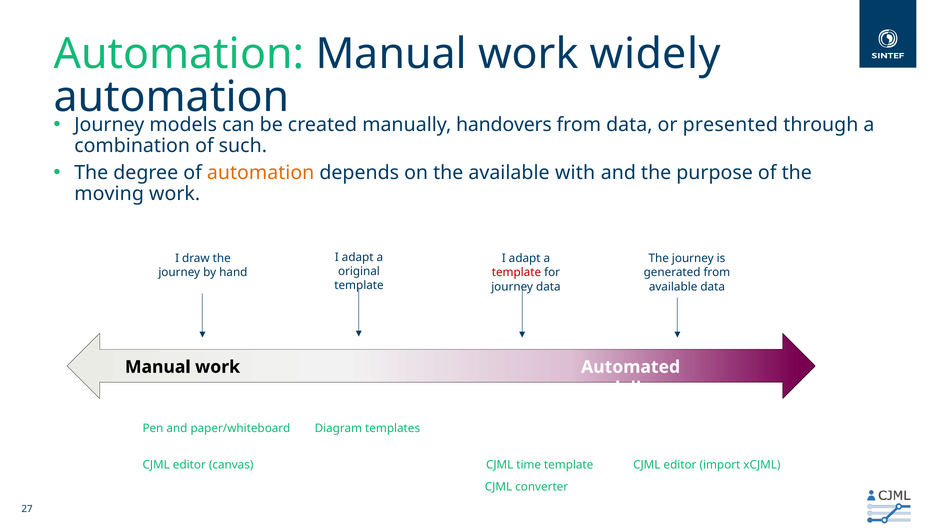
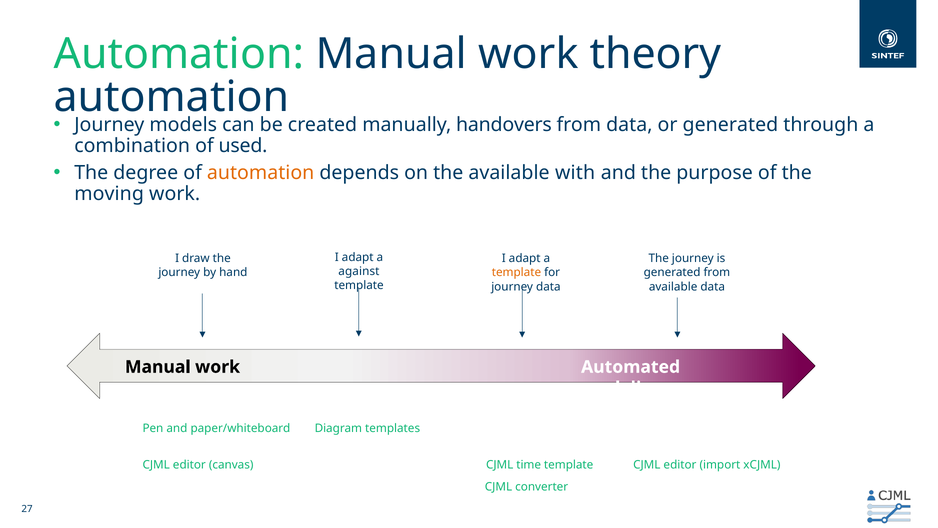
widely: widely -> theory
or presented: presented -> generated
such: such -> used
original: original -> against
template at (516, 272) colour: red -> orange
